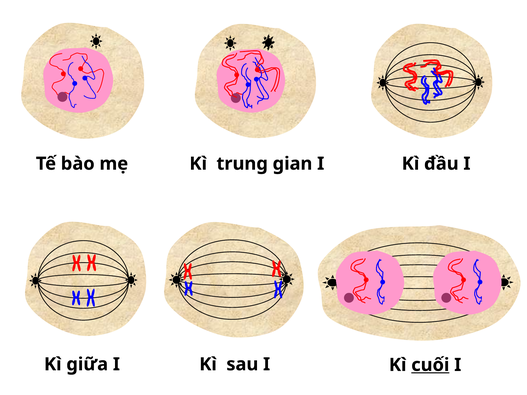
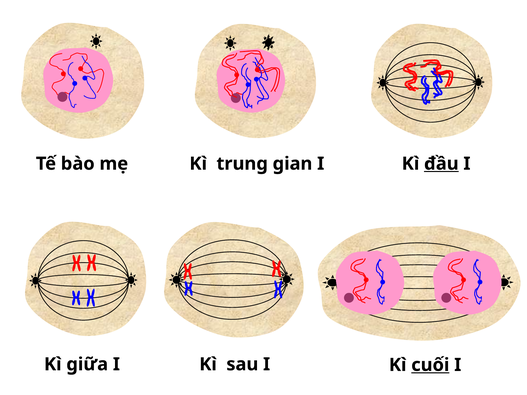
đầu underline: none -> present
